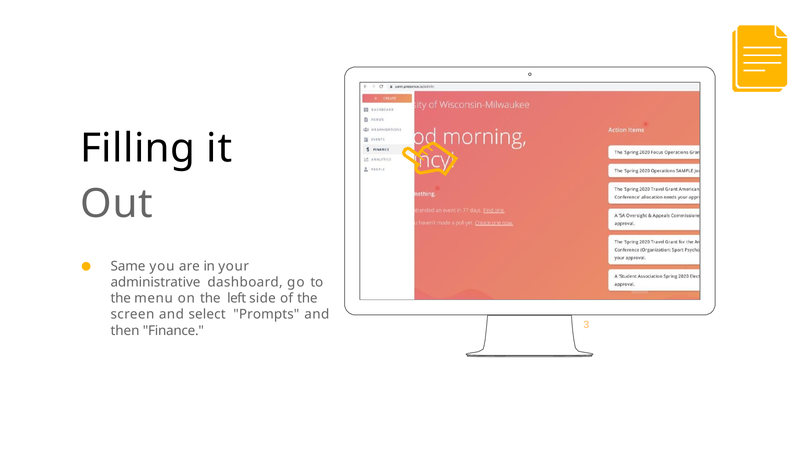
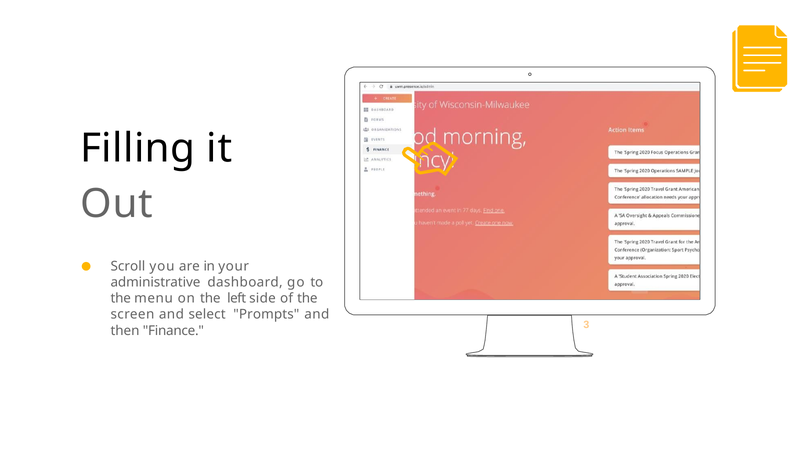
Same: Same -> Scroll
